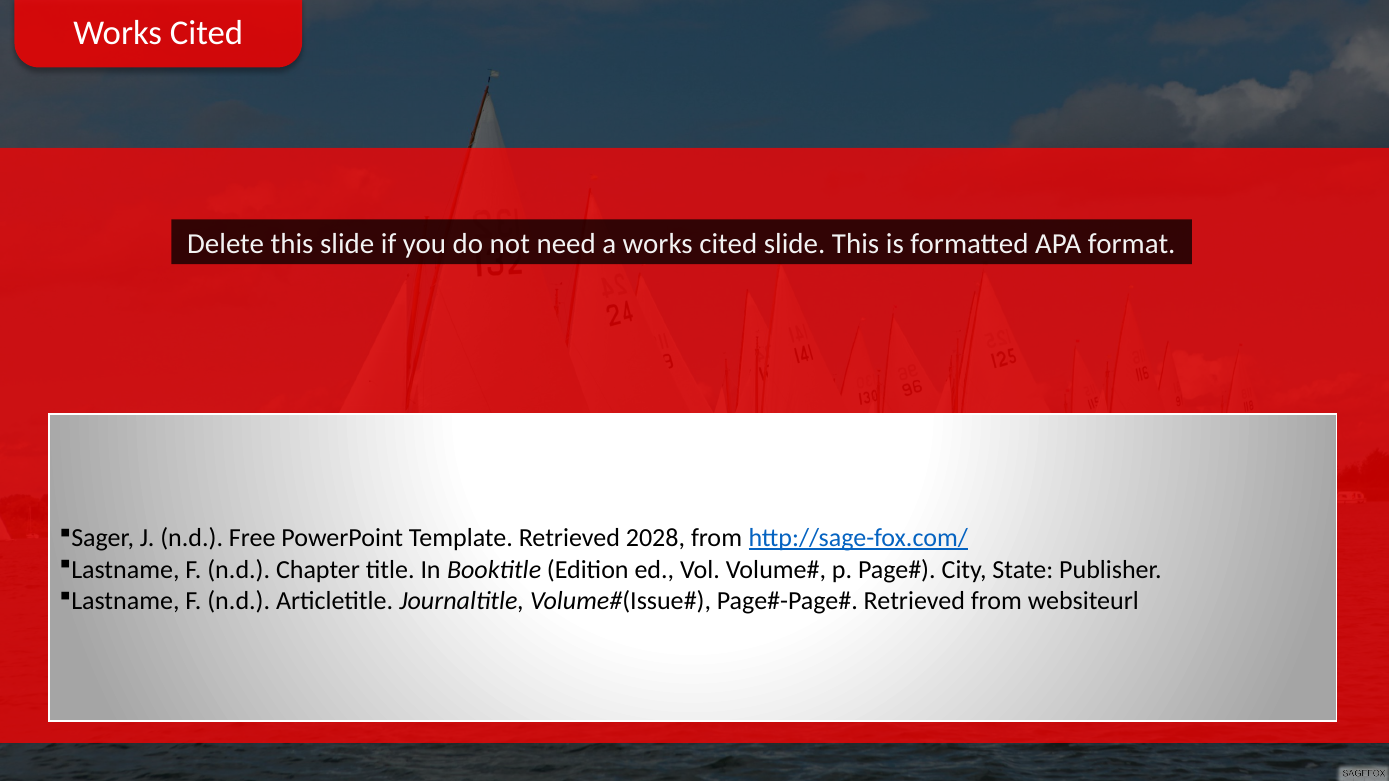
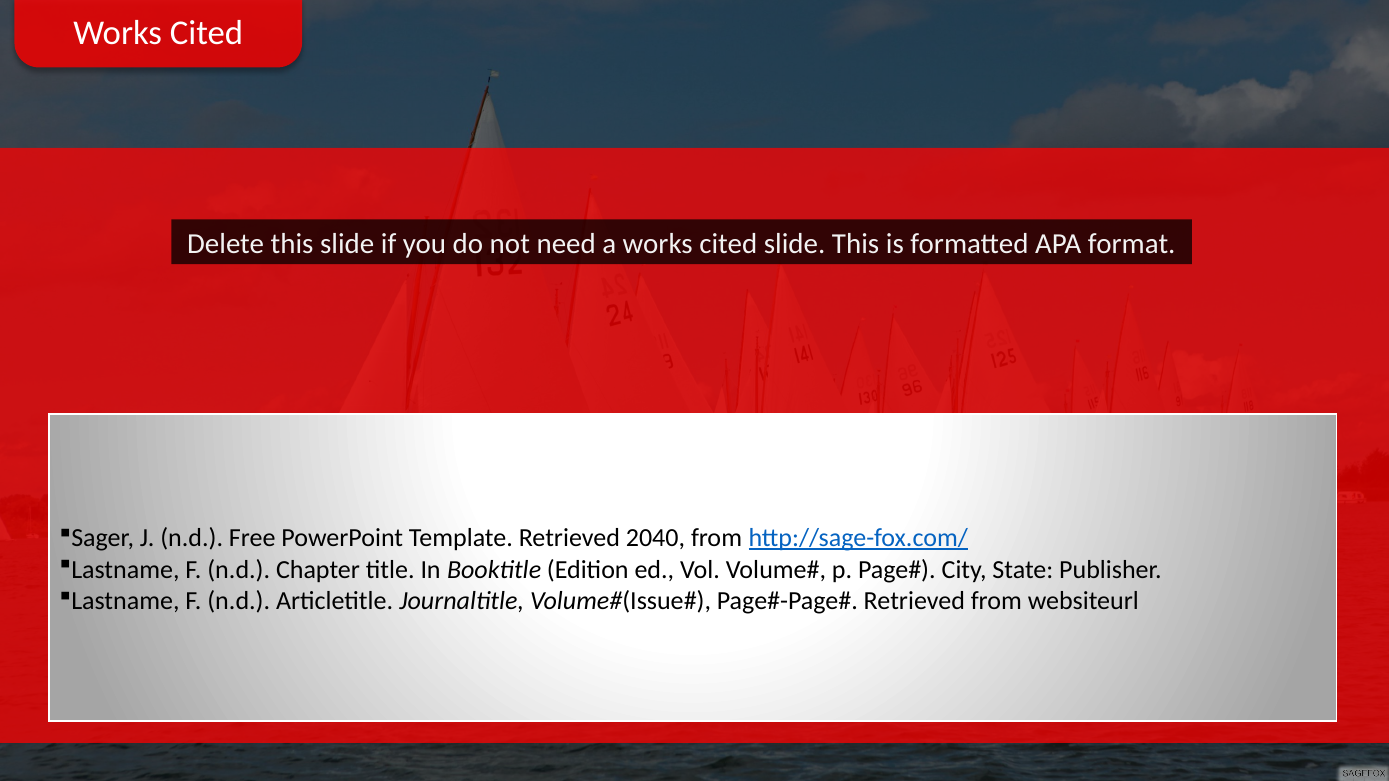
2028: 2028 -> 2040
